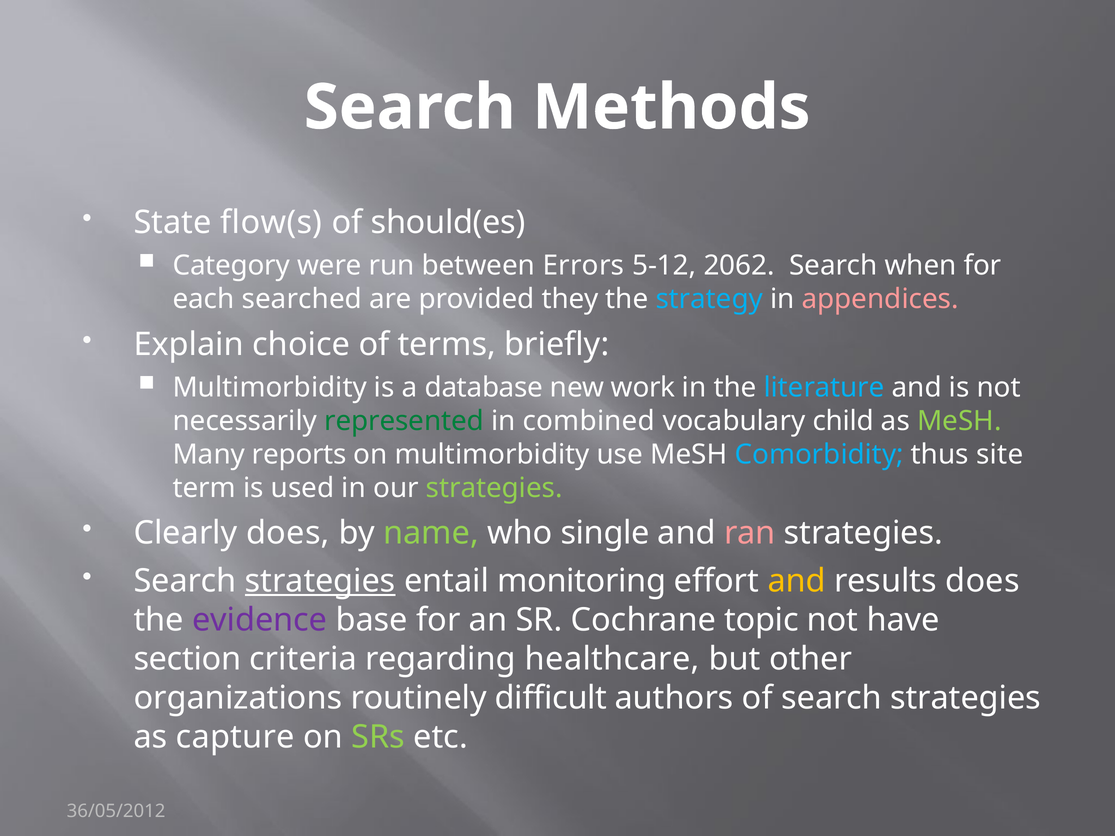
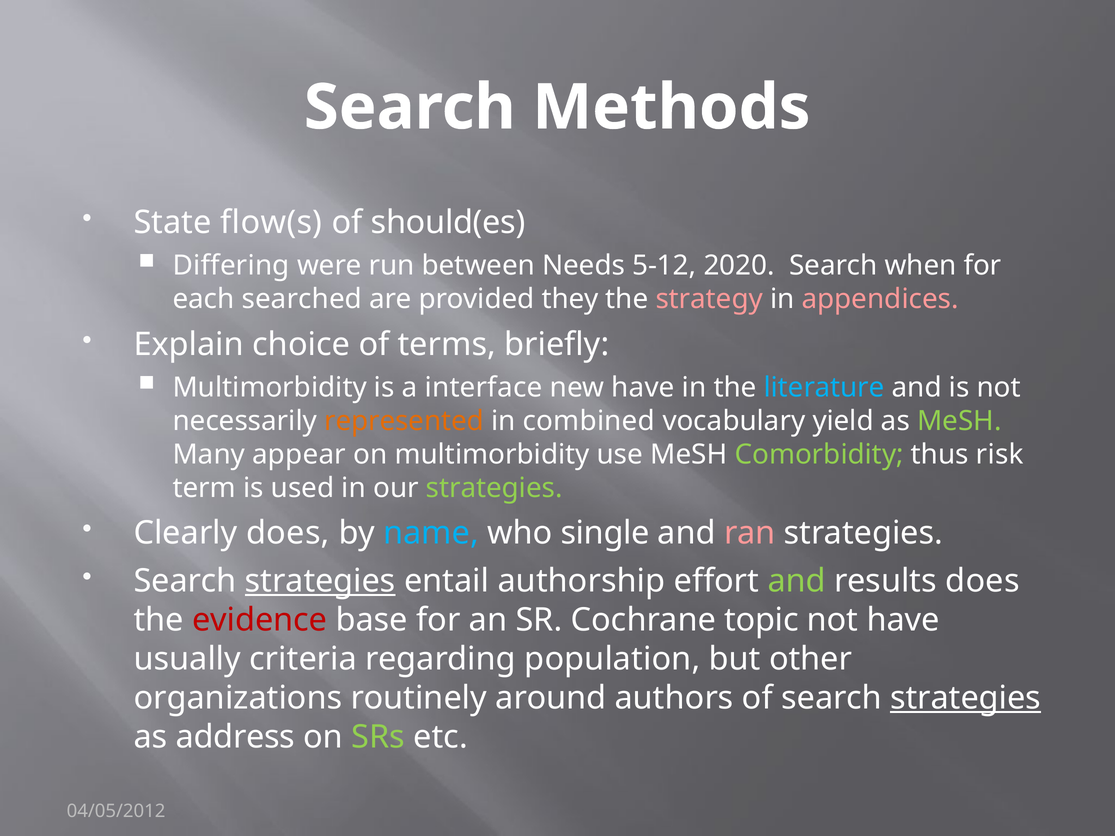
Category: Category -> Differing
Errors: Errors -> Needs
2062: 2062 -> 2020
strategy colour: light blue -> pink
database: database -> interface
new work: work -> have
represented colour: green -> orange
child: child -> yield
reports: reports -> appear
Comorbidity colour: light blue -> light green
site: site -> risk
name colour: light green -> light blue
monitoring: monitoring -> authorship
and at (797, 581) colour: yellow -> light green
evidence colour: purple -> red
section: section -> usually
healthcare: healthcare -> population
difficult: difficult -> around
strategies at (966, 698) underline: none -> present
capture: capture -> address
36/05/2012: 36/05/2012 -> 04/05/2012
